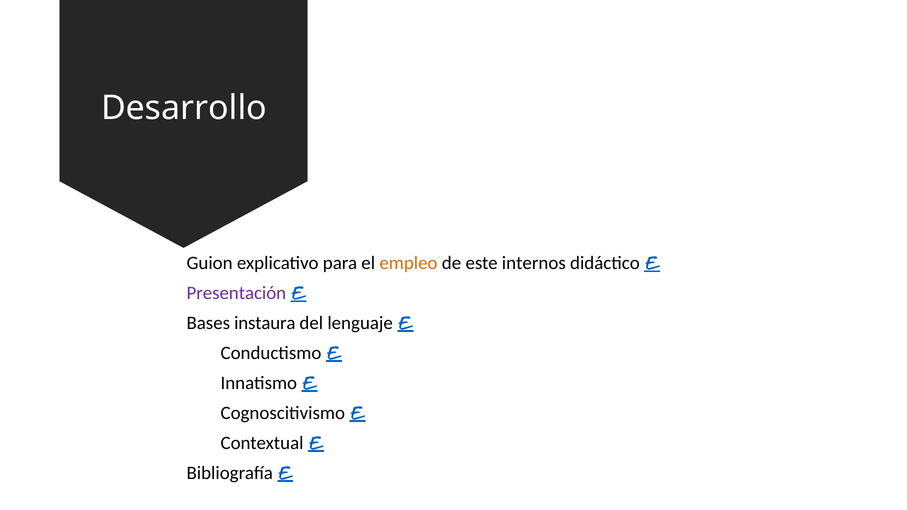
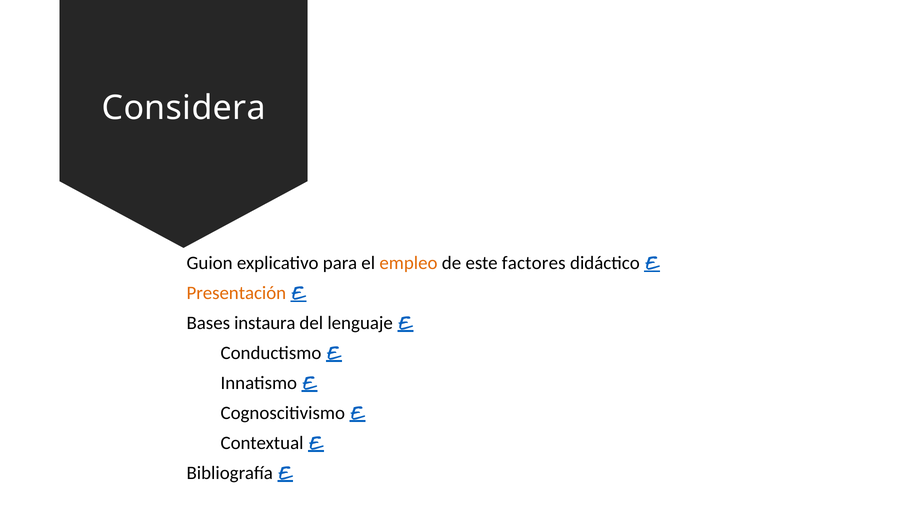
Desarrollo: Desarrollo -> Considera
internos: internos -> factores
Presentación colour: purple -> orange
